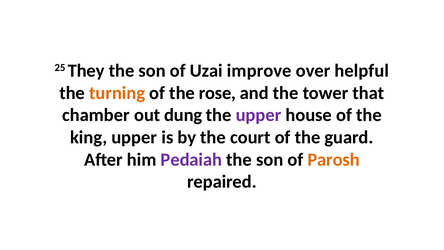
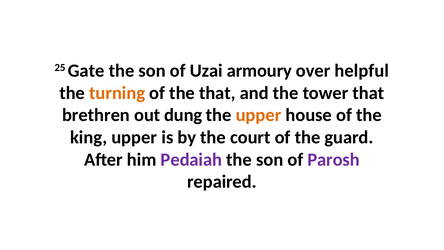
They: They -> Gate
improve: improve -> armoury
the rose: rose -> that
chamber: chamber -> brethren
upper at (259, 115) colour: purple -> orange
Parosh colour: orange -> purple
